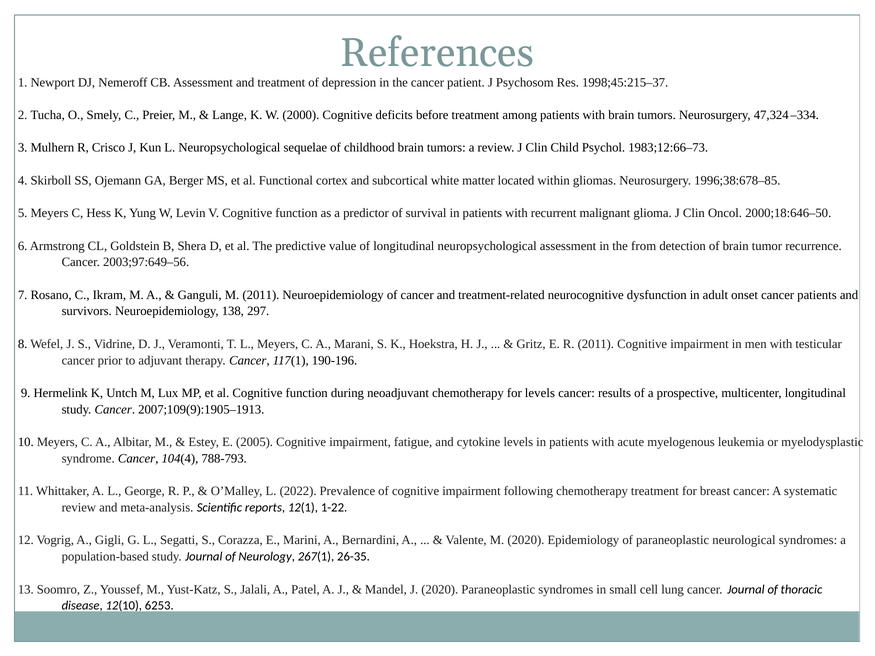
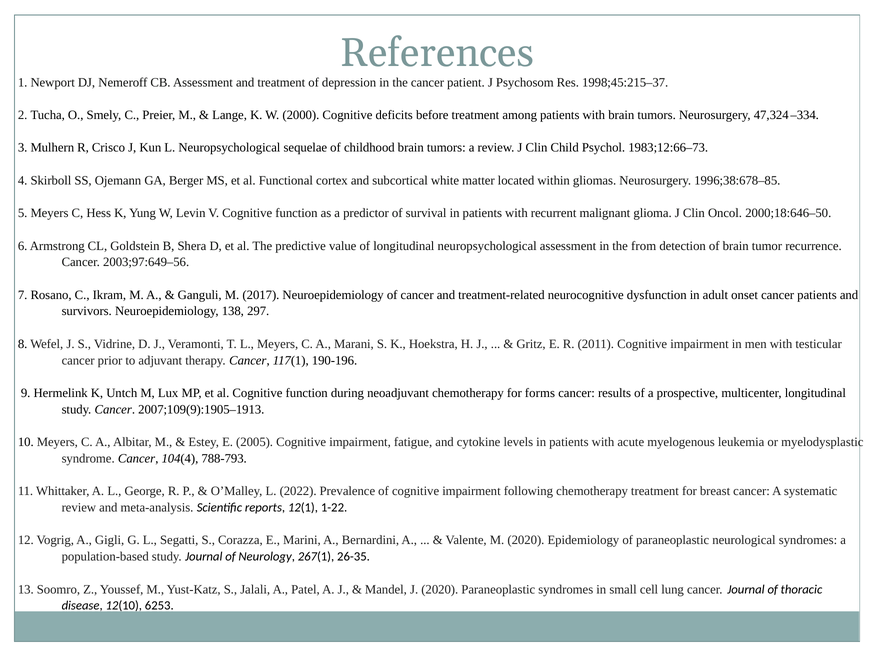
M 2011: 2011 -> 2017
for levels: levels -> forms
